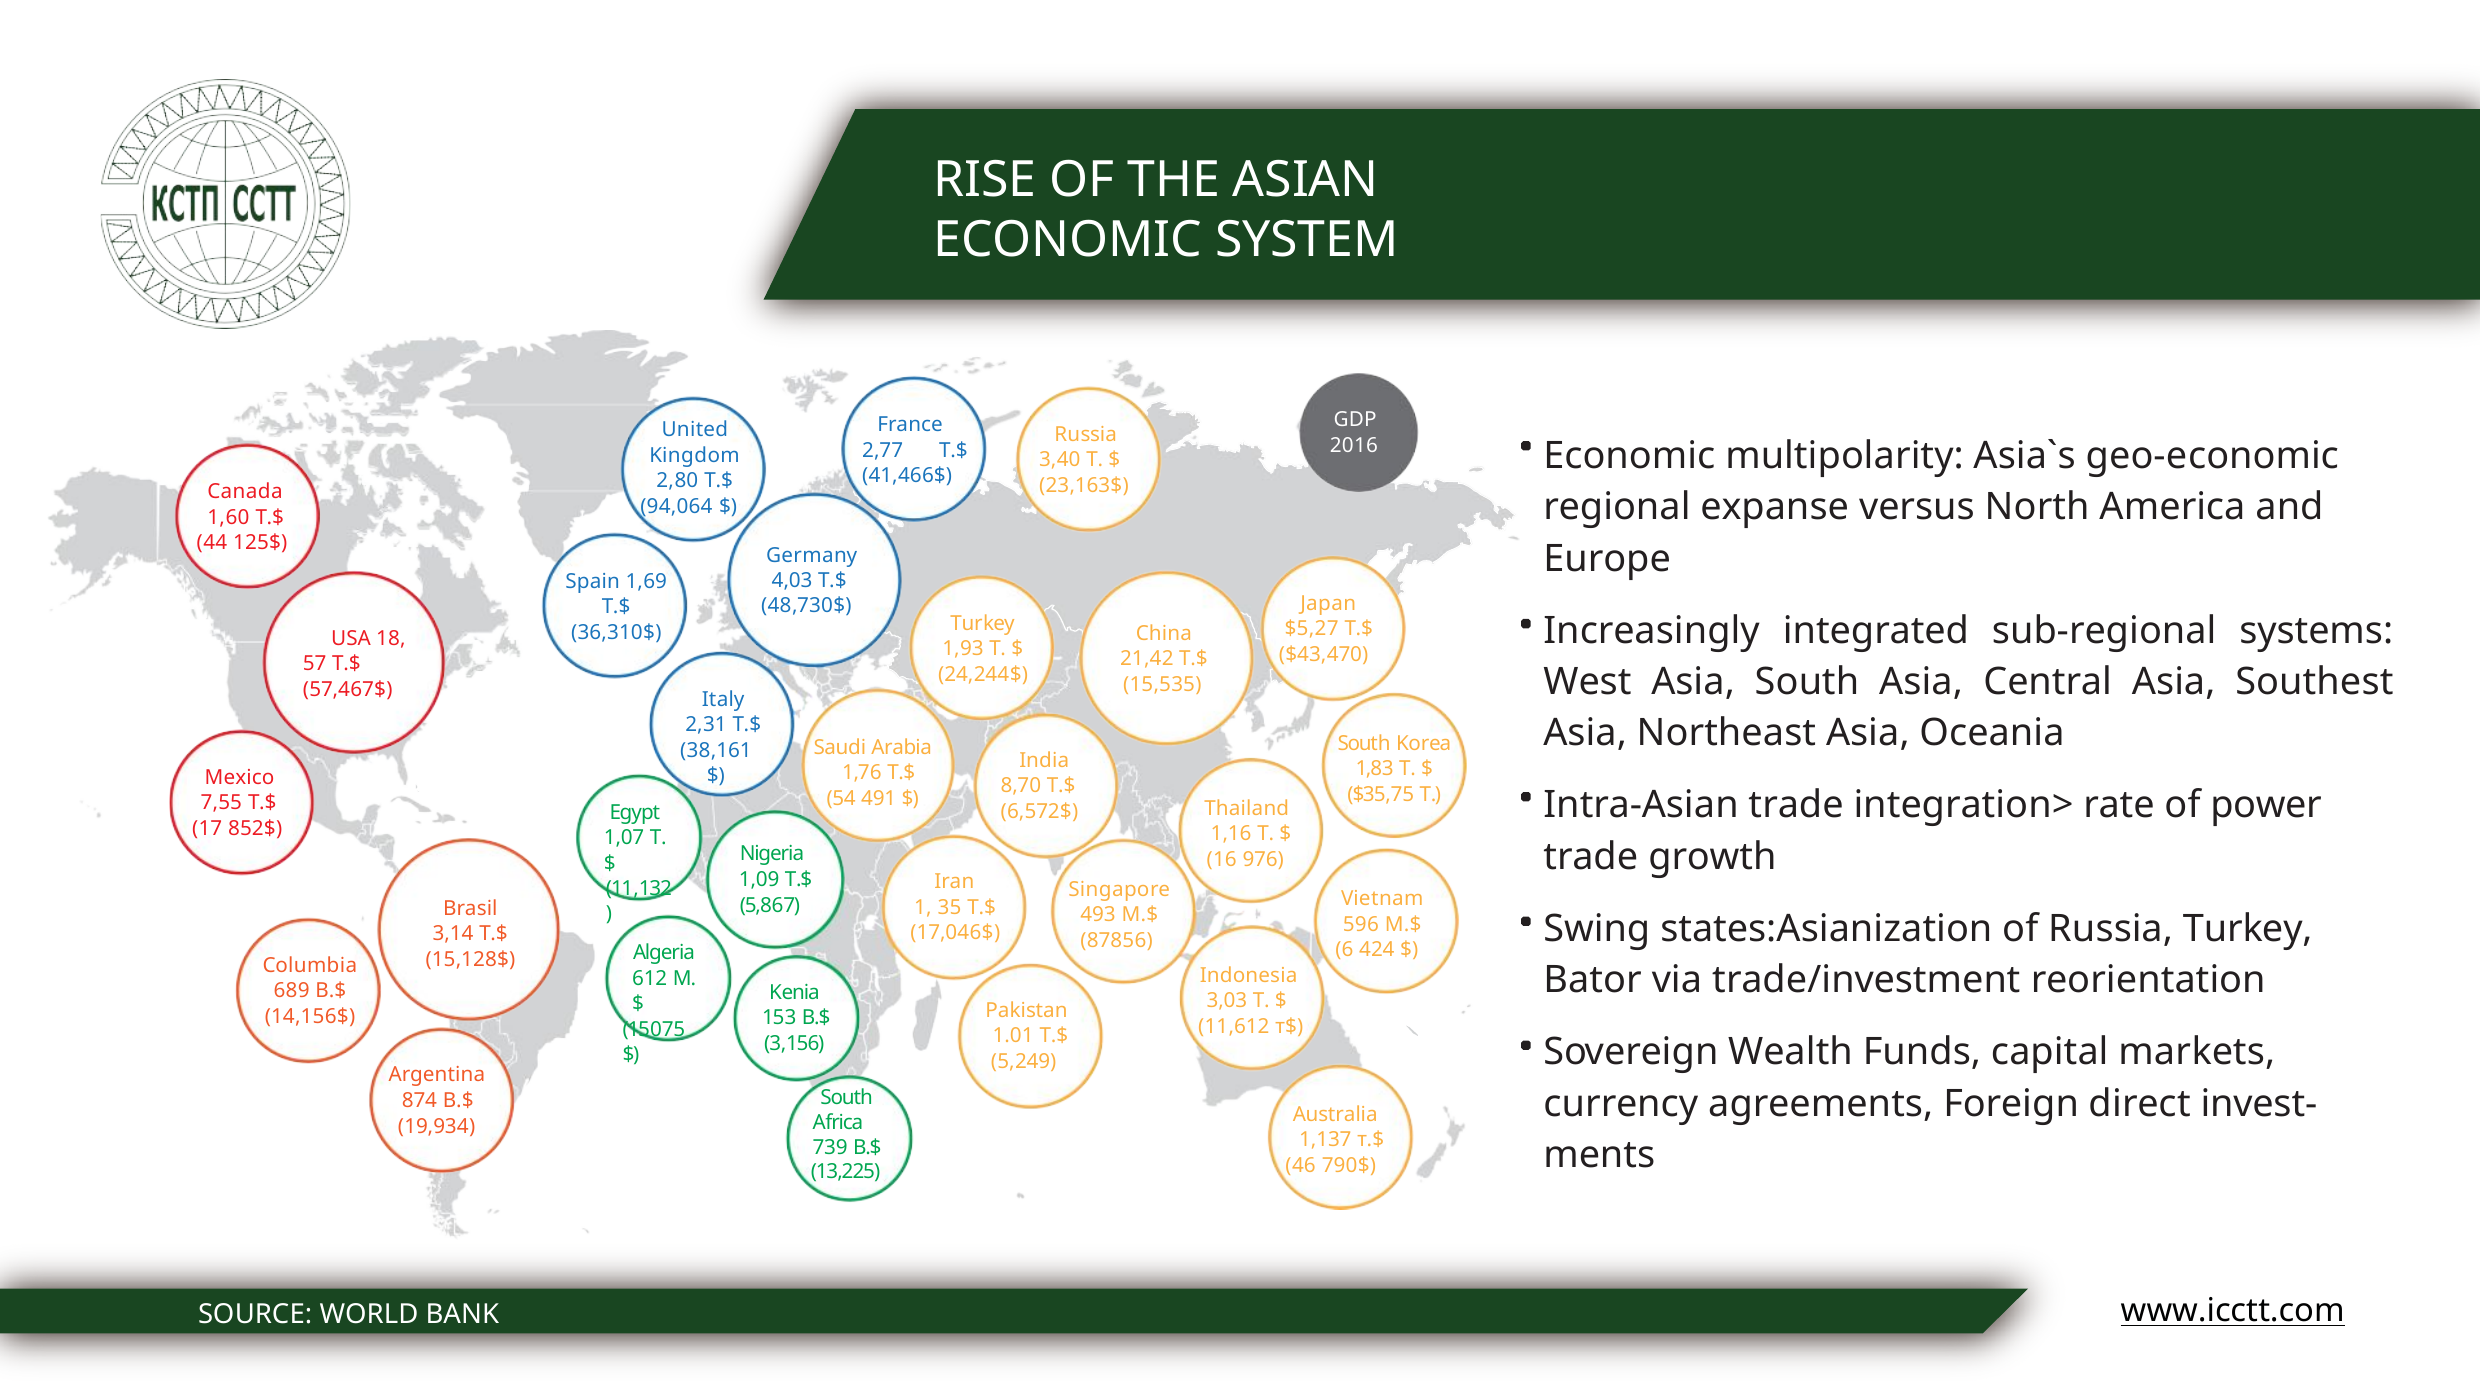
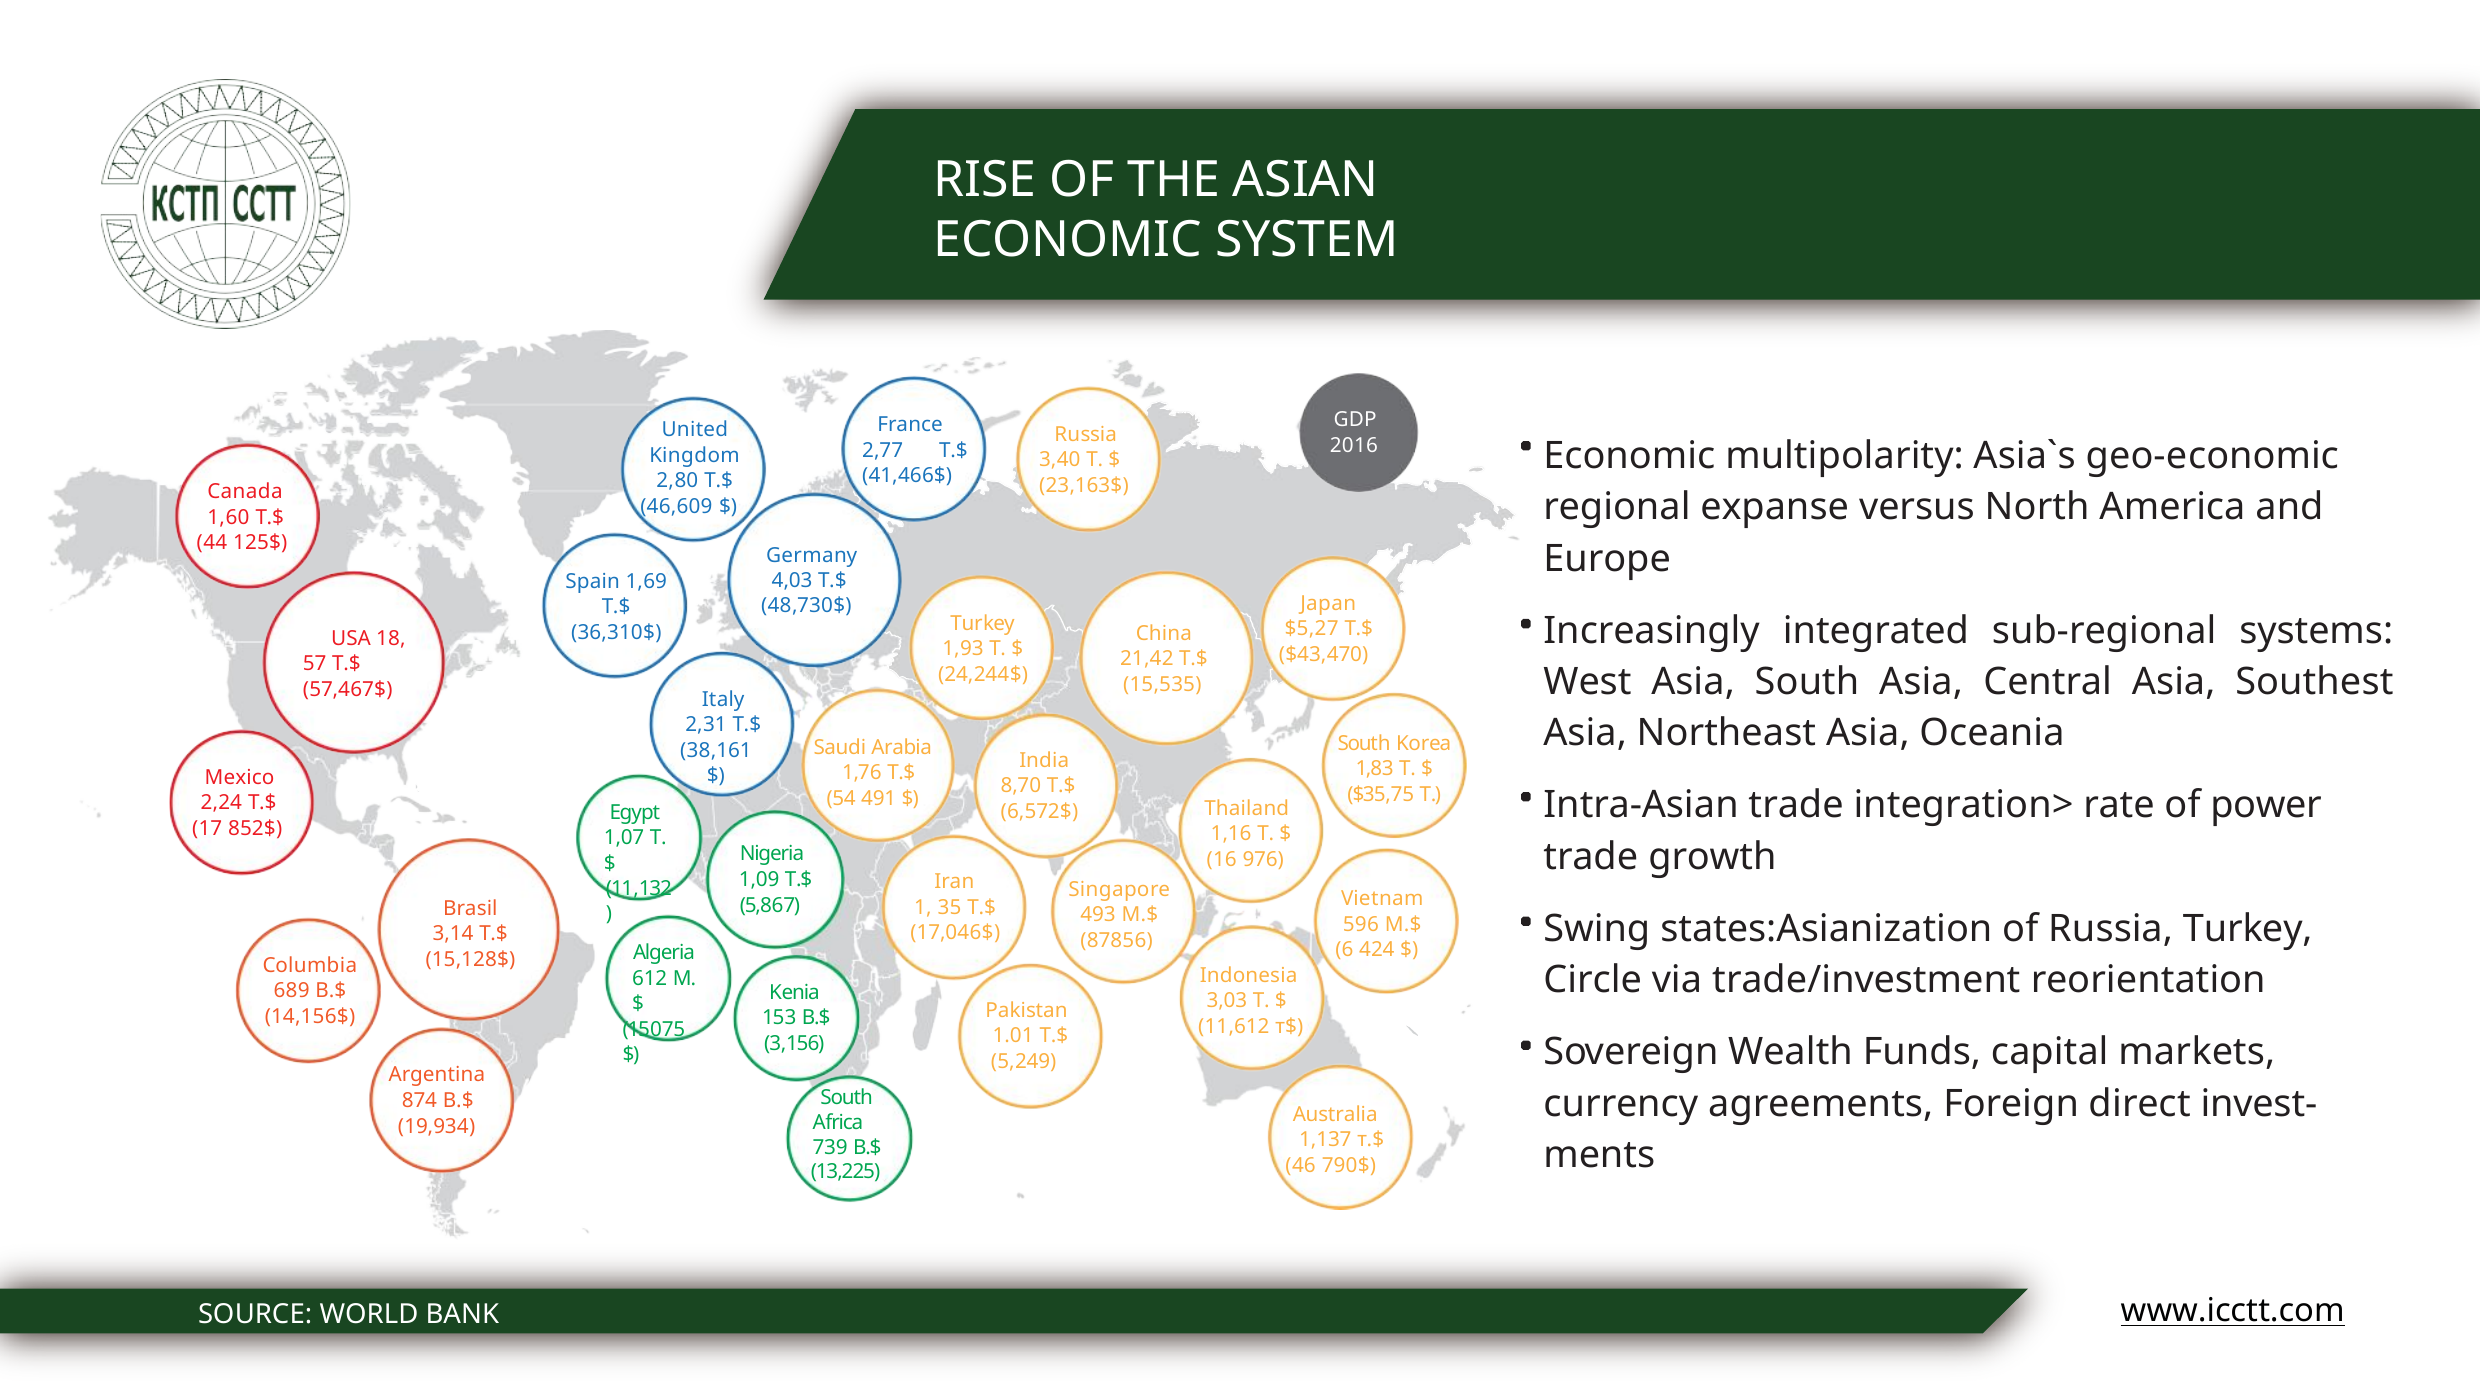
94,064: 94,064 -> 46,609
7,55: 7,55 -> 2,24
Bator: Bator -> Circle
